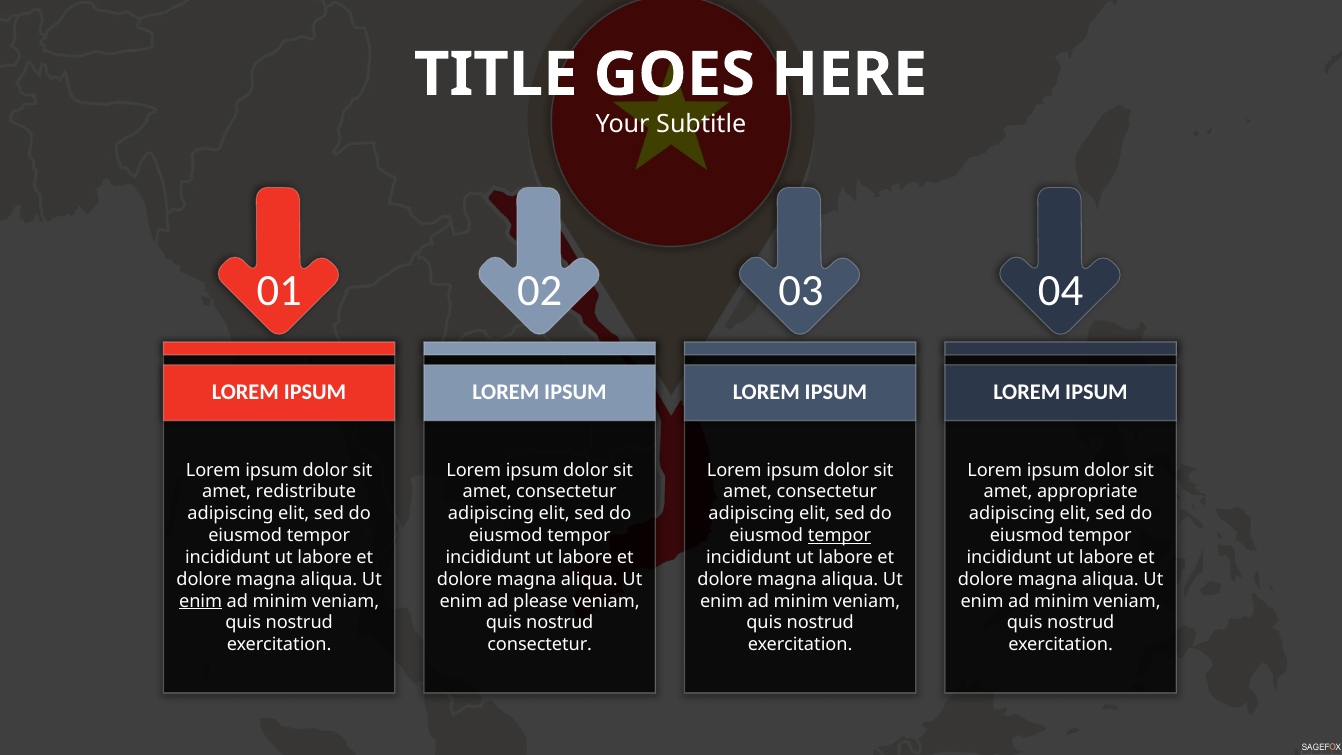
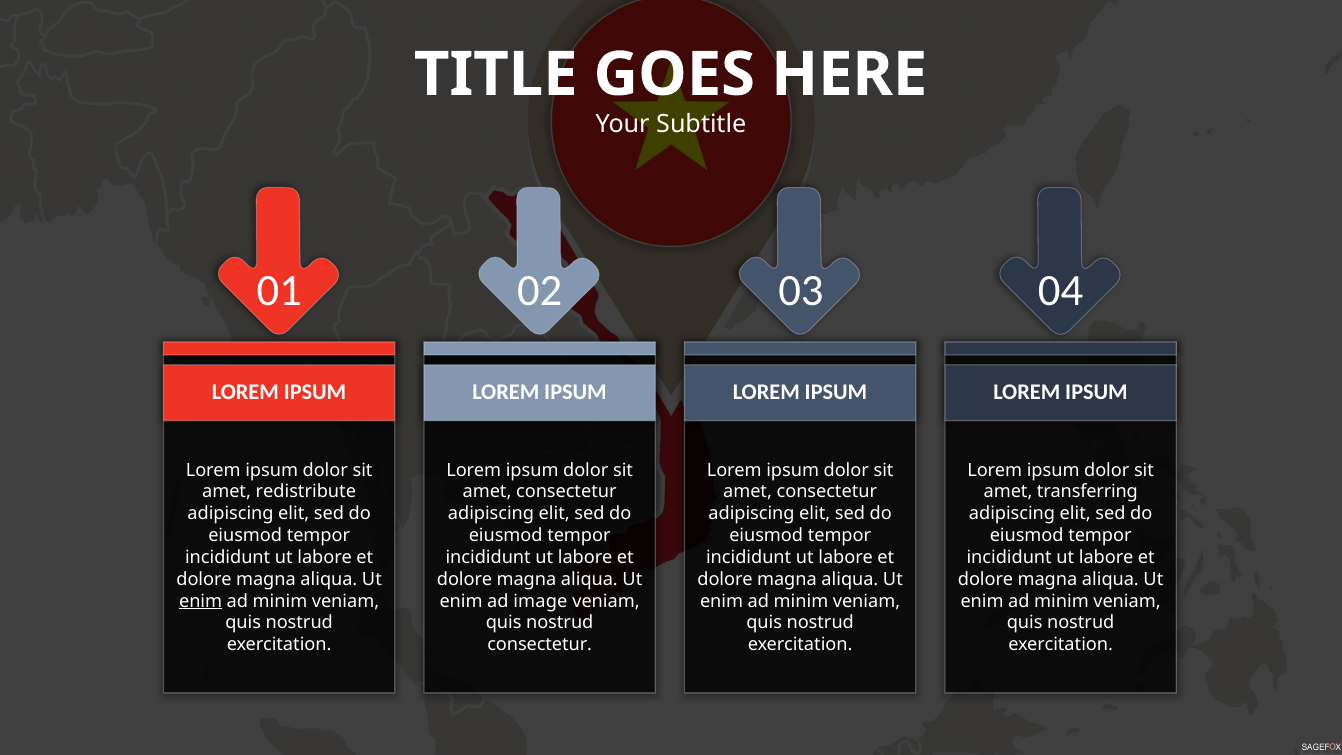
appropriate: appropriate -> transferring
tempor at (839, 536) underline: present -> none
please: please -> image
